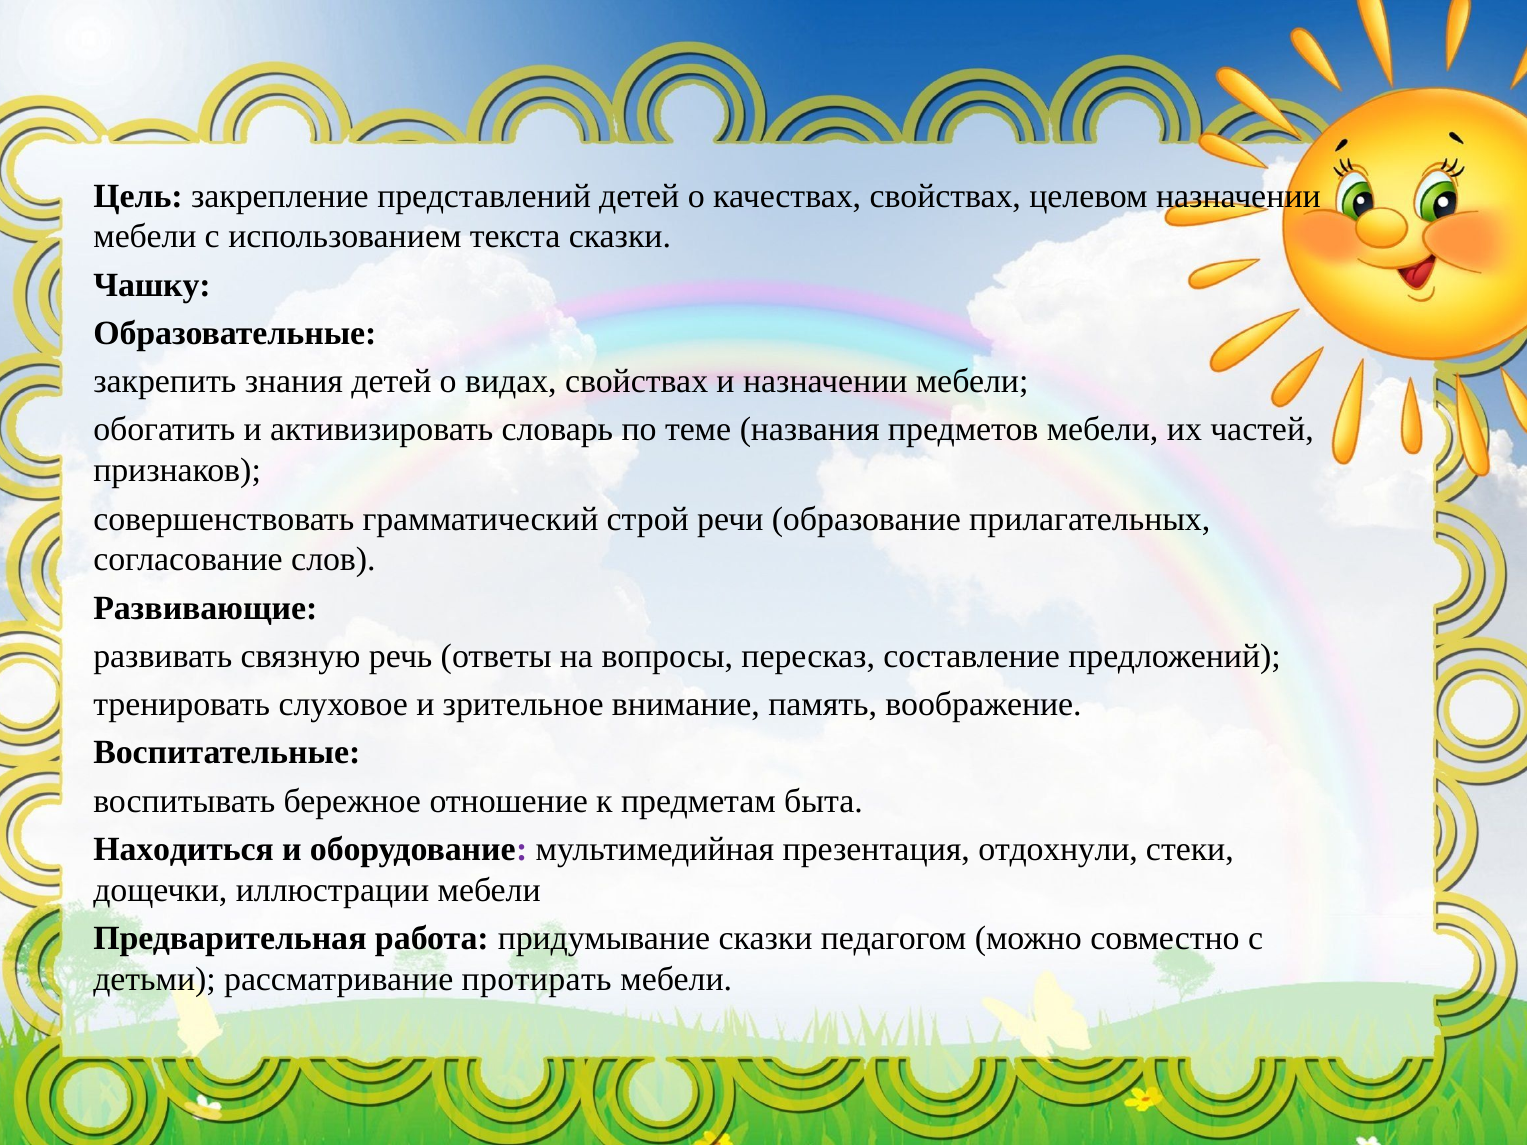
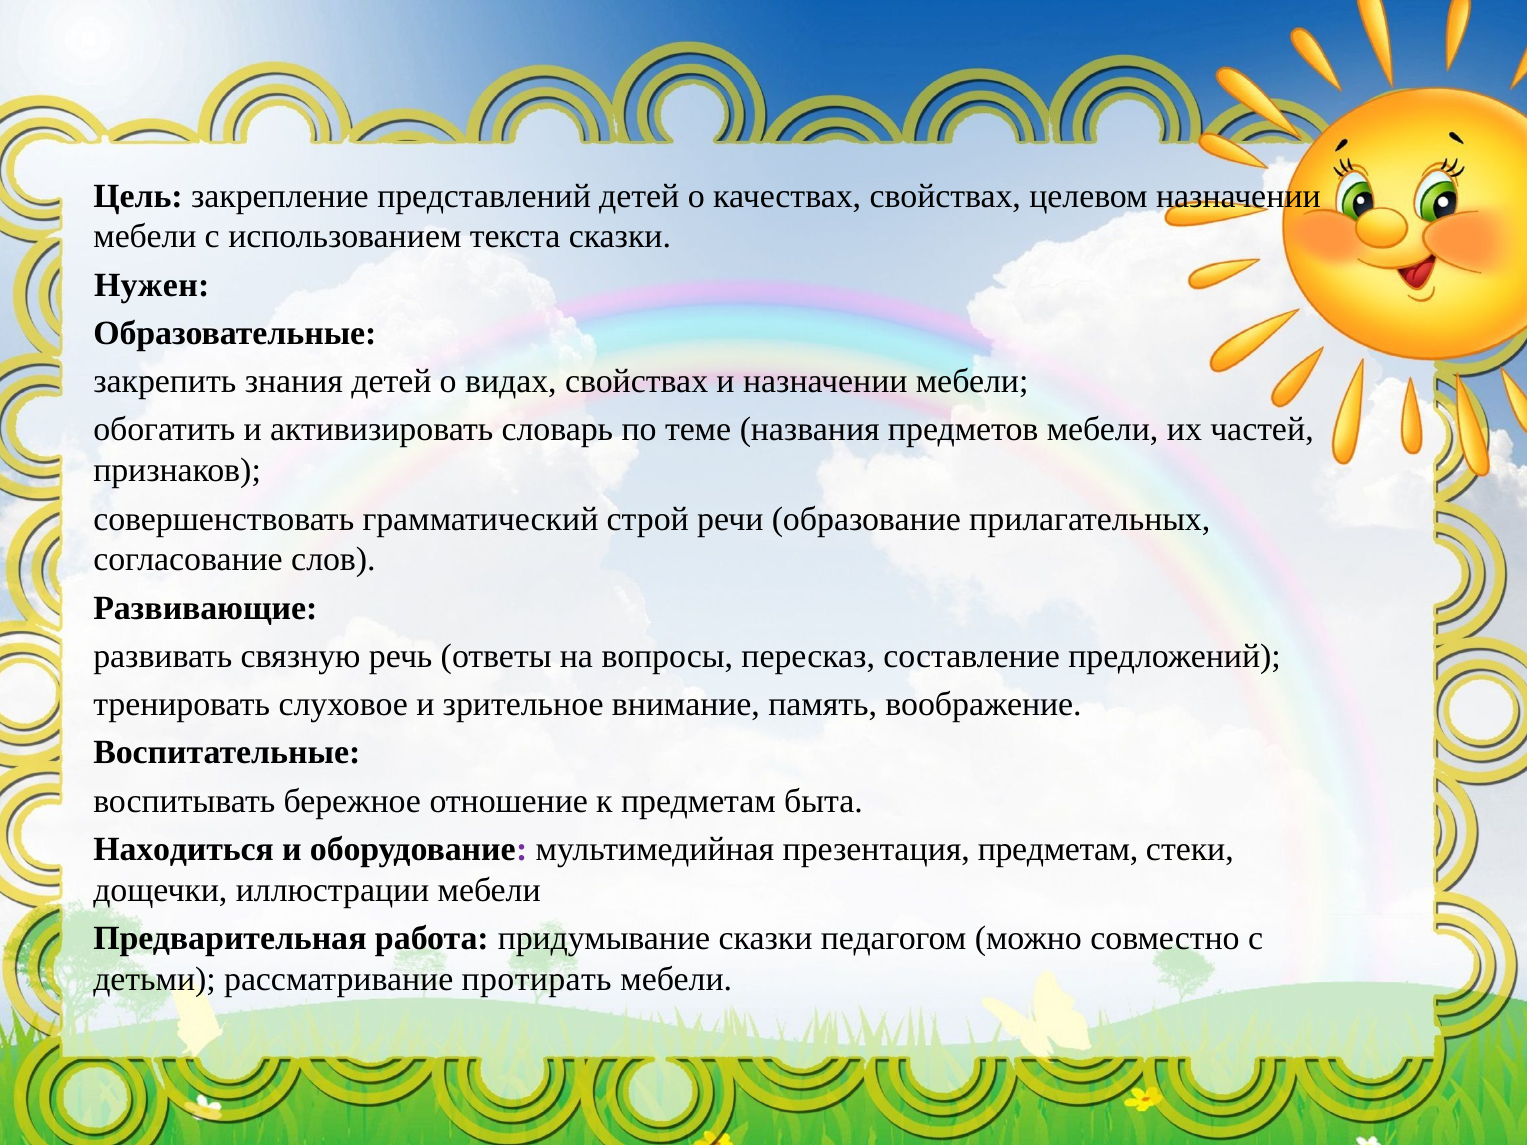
Чашку: Чашку -> Нужен
презентация отдохнули: отдохнули -> предметам
